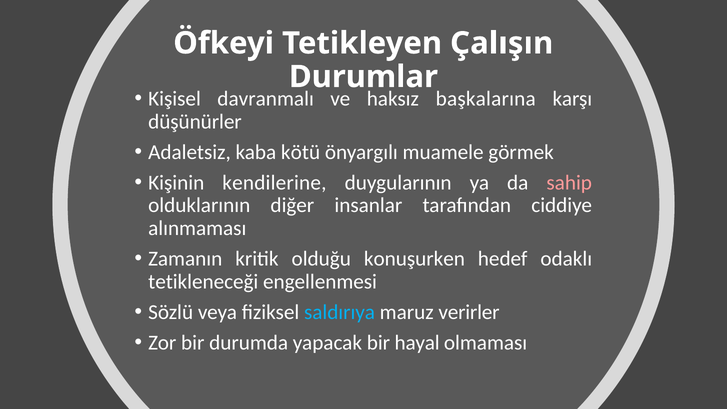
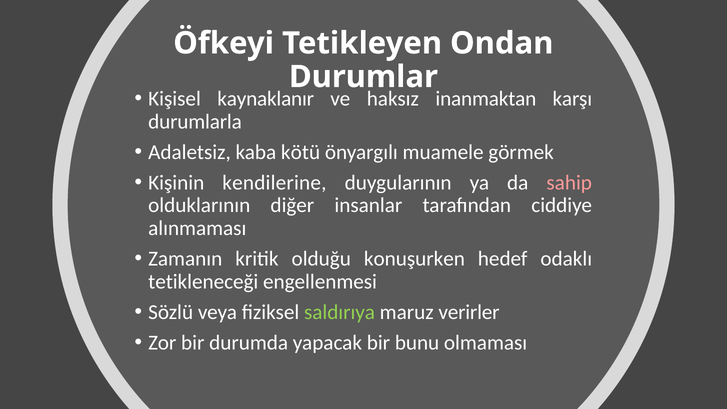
Çalışın: Çalışın -> Ondan
davranmalı: davranmalı -> kaynaklanır
başkalarına: başkalarına -> inanmaktan
düşünürler: düşünürler -> durumlarla
saldırıya colour: light blue -> light green
hayal: hayal -> bunu
